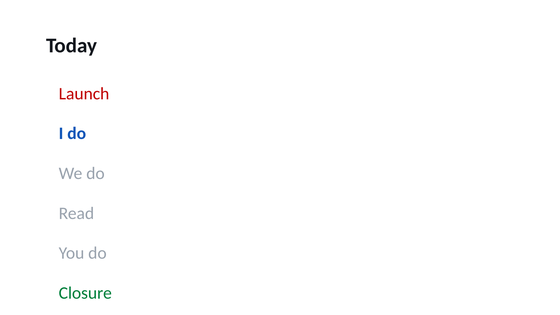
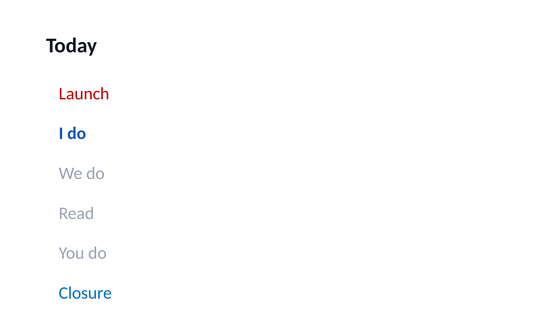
Closure colour: green -> blue
